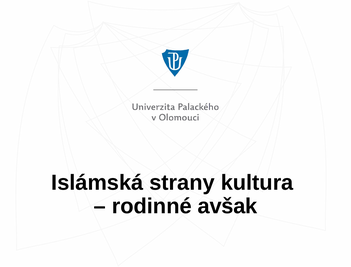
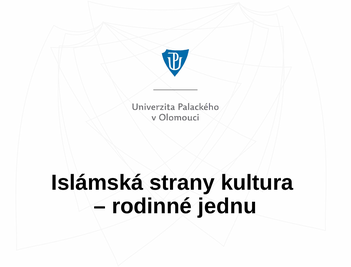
avšak: avšak -> jednu
